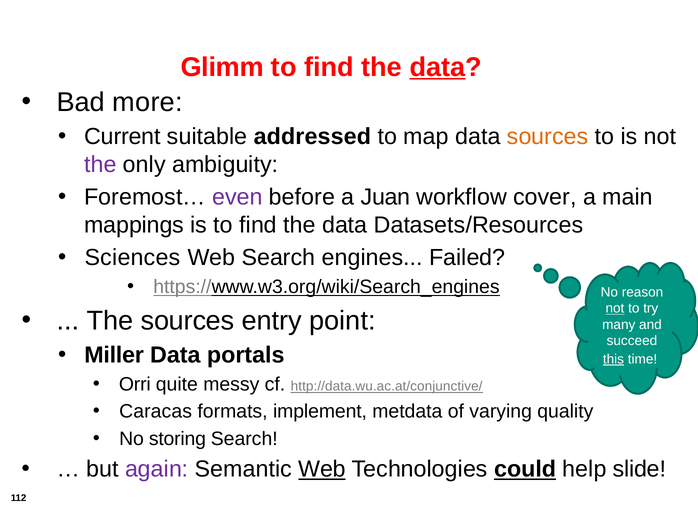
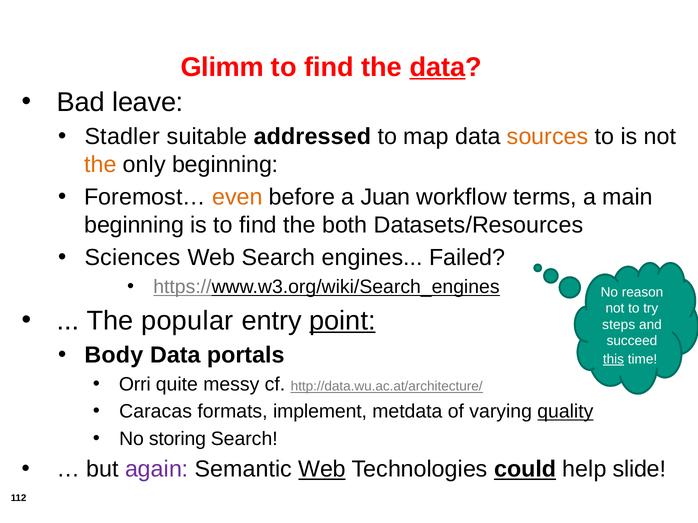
more: more -> leave
Current: Current -> Stadler
the at (100, 165) colour: purple -> orange
only ambiguity: ambiguity -> beginning
even colour: purple -> orange
cover: cover -> terms
mappings at (134, 225): mappings -> beginning
data at (345, 225): data -> both
not at (615, 309) underline: present -> none
The sources: sources -> popular
point underline: none -> present
many: many -> steps
Miller: Miller -> Body
http://data.wu.ac.at/conjunctive/: http://data.wu.ac.at/conjunctive/ -> http://data.wu.ac.at/architecture/
quality underline: none -> present
